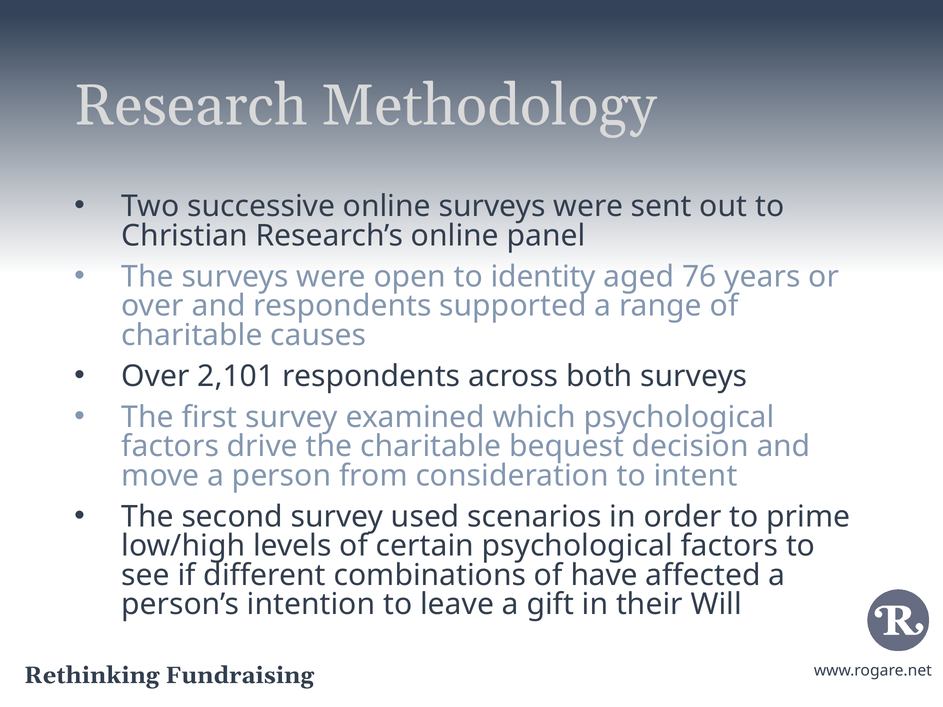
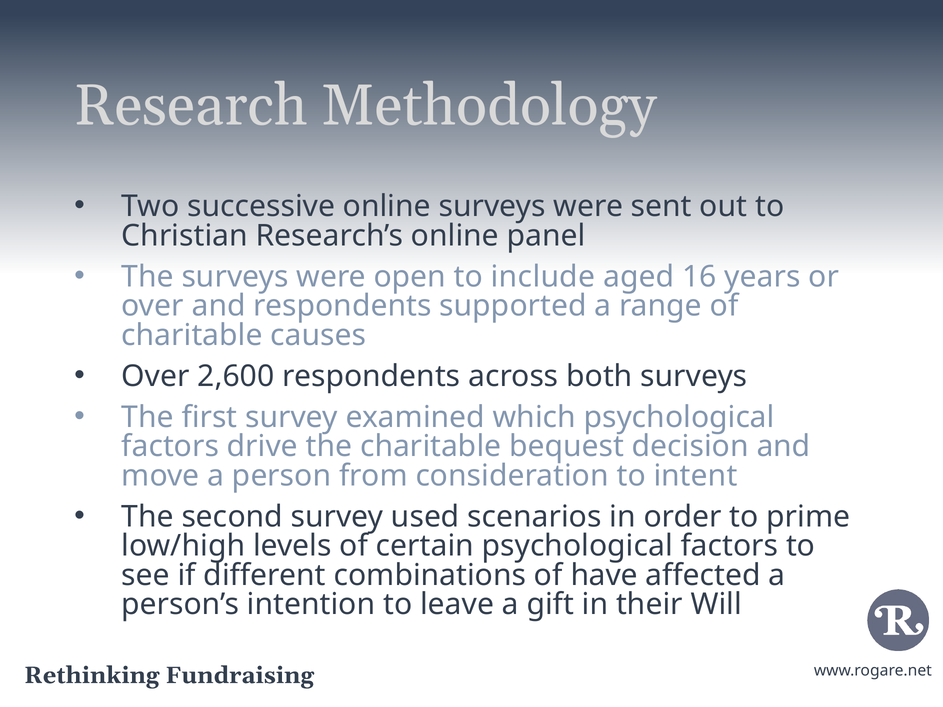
identity: identity -> include
76: 76 -> 16
2,101: 2,101 -> 2,600
